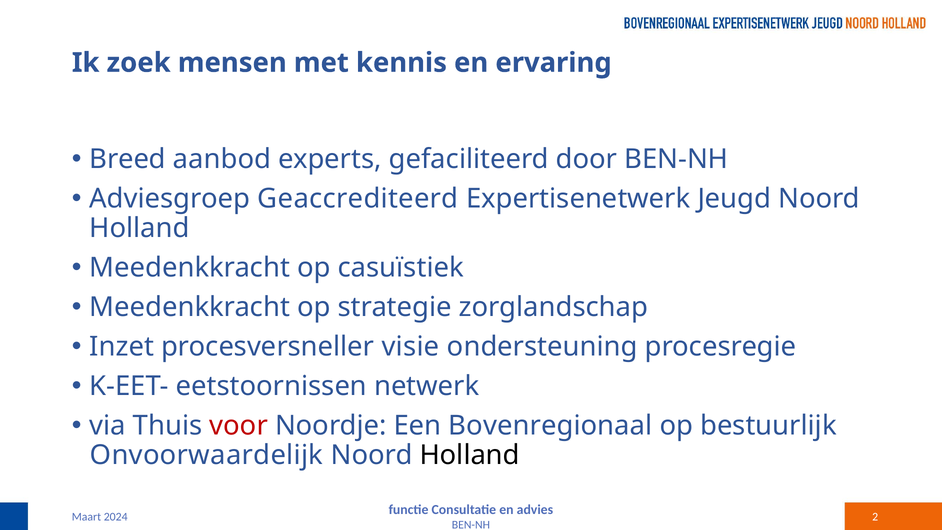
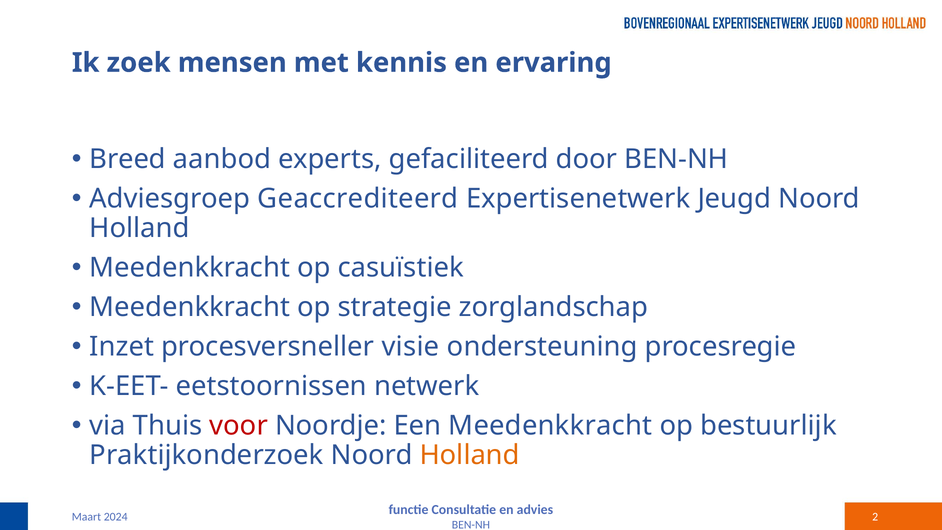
Een Bovenregionaal: Bovenregionaal -> Meedenkkracht
Onvoorwaardelijk: Onvoorwaardelijk -> Praktijkonderzoek
Holland at (470, 455) colour: black -> orange
